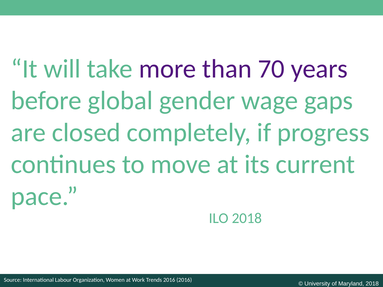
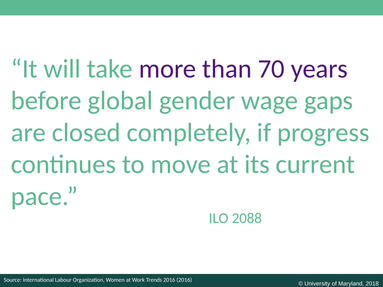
ILO 2018: 2018 -> 2088
